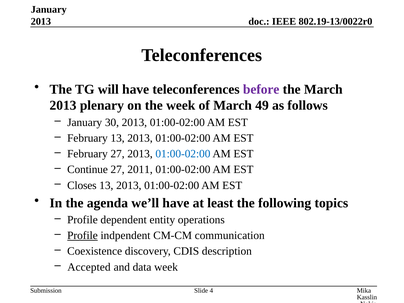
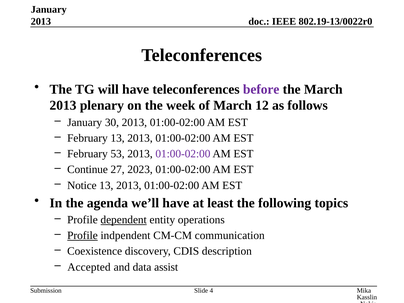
49: 49 -> 12
February 27: 27 -> 53
01:00-02:00 at (183, 154) colour: blue -> purple
2011: 2011 -> 2023
Closes: Closes -> Notice
dependent underline: none -> present
data week: week -> assist
